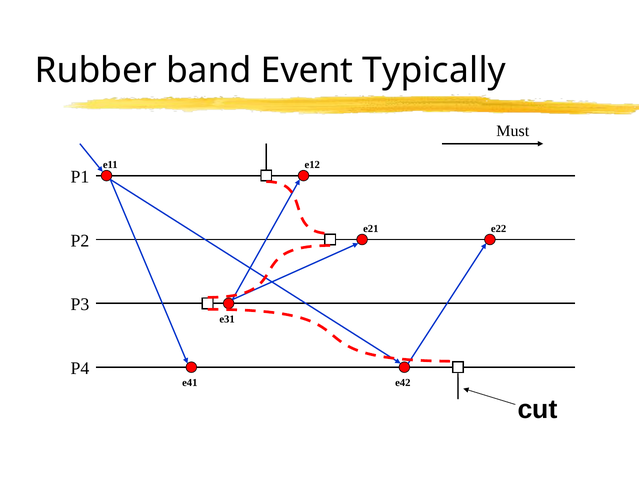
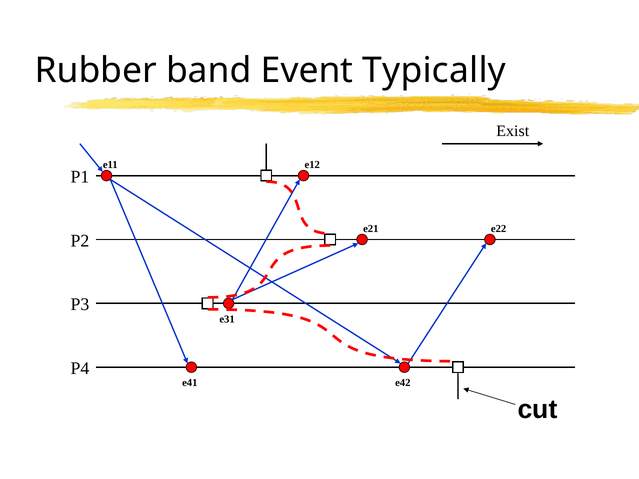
Must: Must -> Exist
